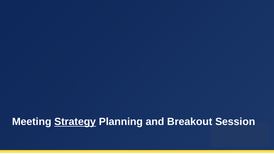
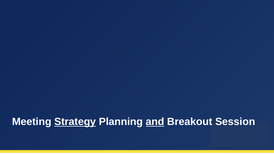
and underline: none -> present
